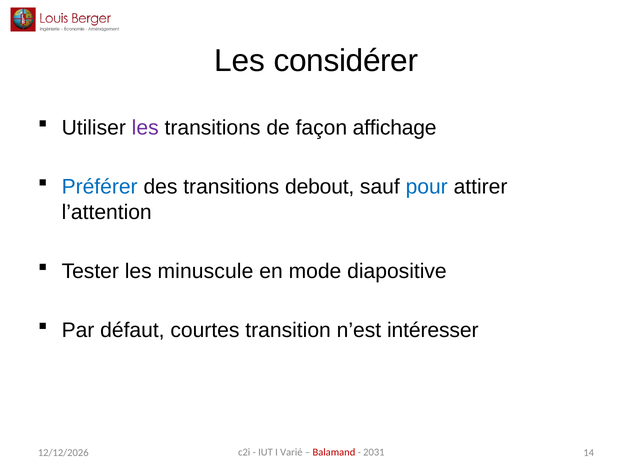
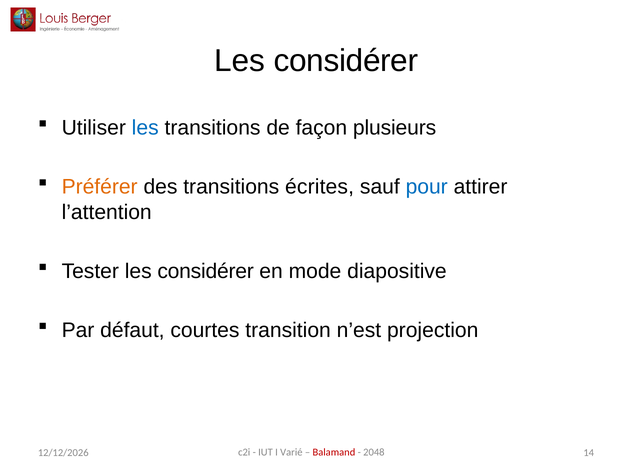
les at (145, 128) colour: purple -> blue
affichage: affichage -> plusieurs
Préférer colour: blue -> orange
debout: debout -> écrites
Tester les minuscule: minuscule -> considérer
intéresser: intéresser -> projection
2031: 2031 -> 2048
